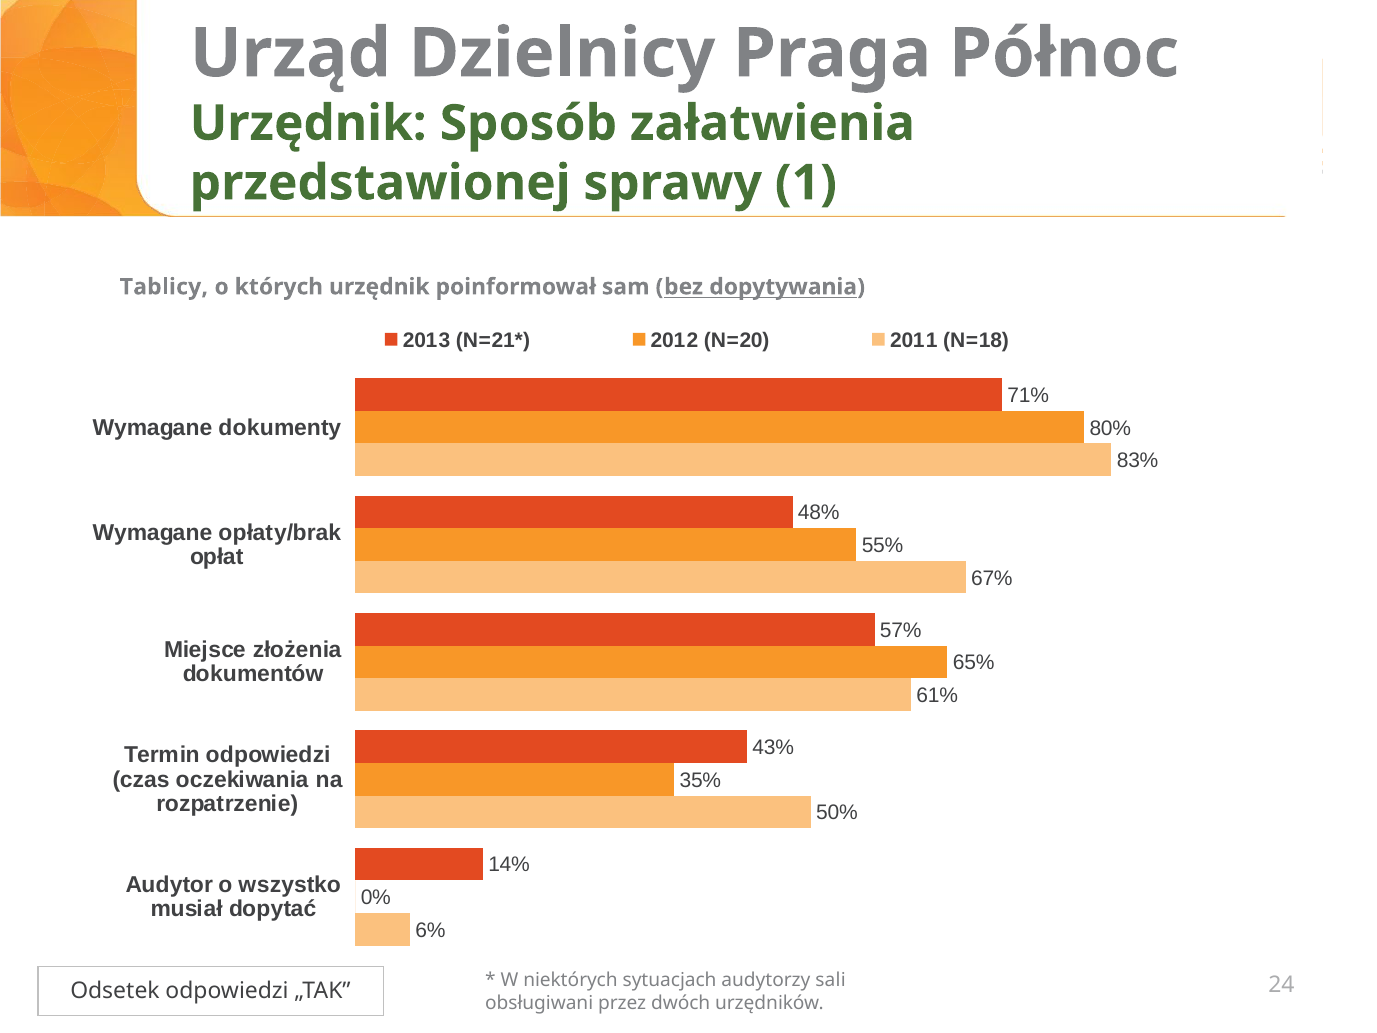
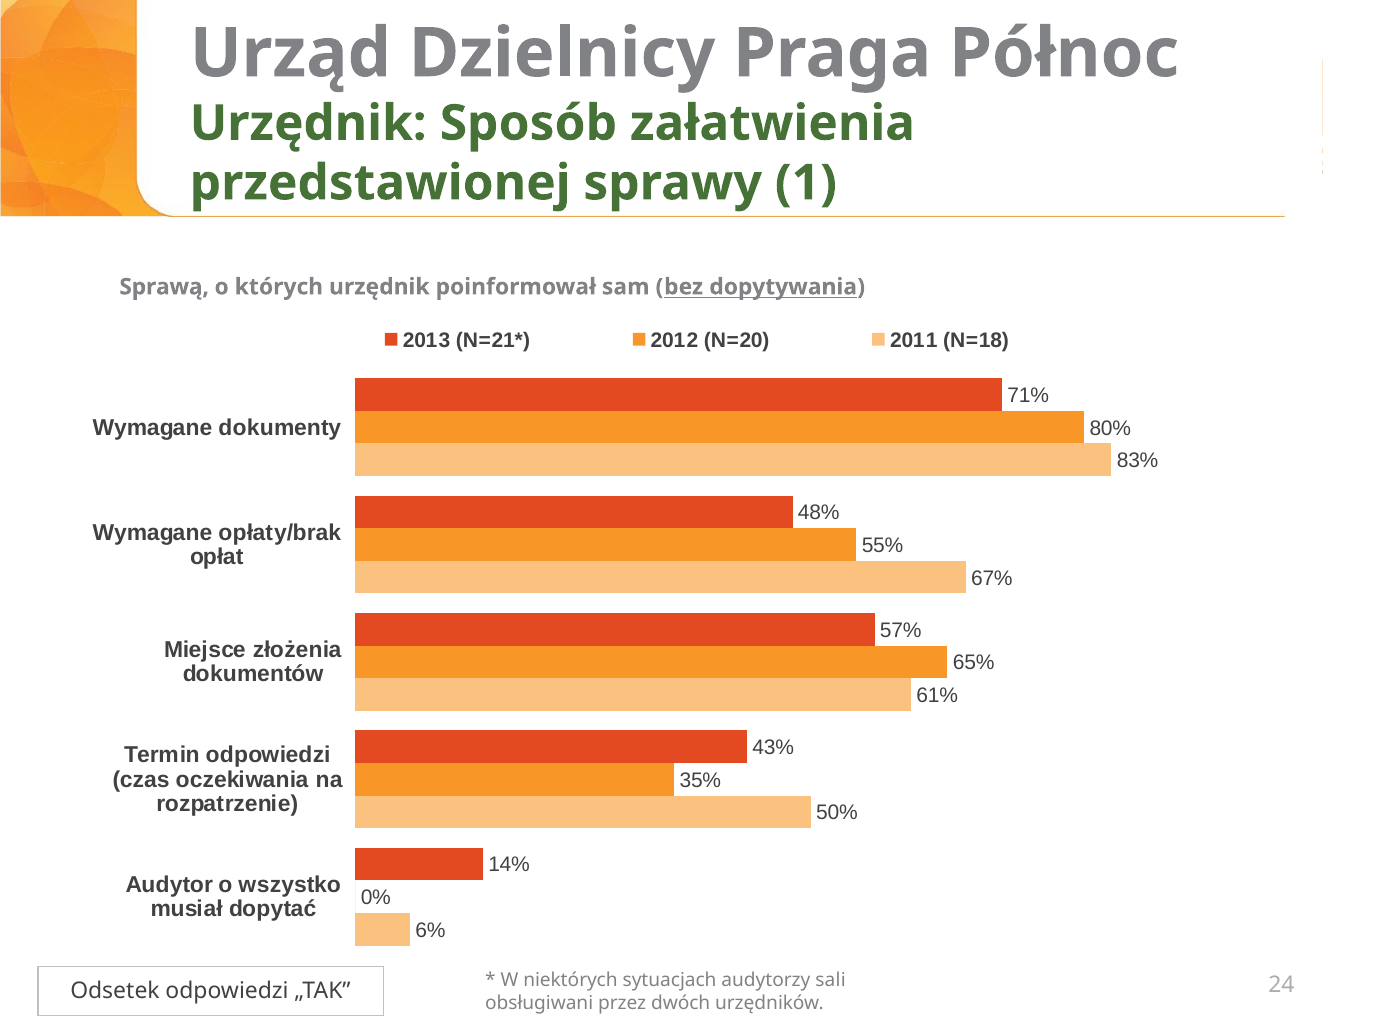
Tablicy: Tablicy -> Sprawą
